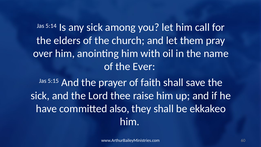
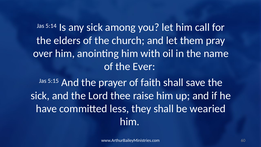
also: also -> less
ekkakeo: ekkakeo -> wearied
